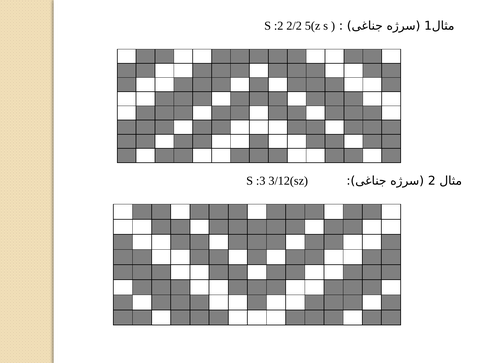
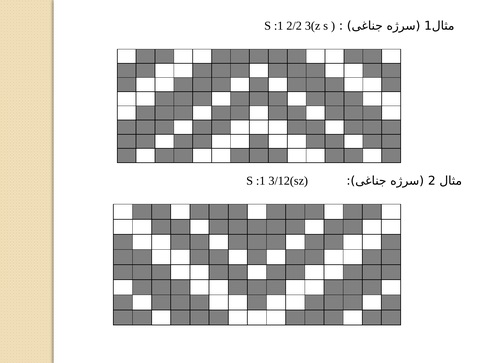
:2 at (279, 26): :2 -> :1
5(z: 5(z -> 3(z
:3 at (261, 181): :3 -> :1
